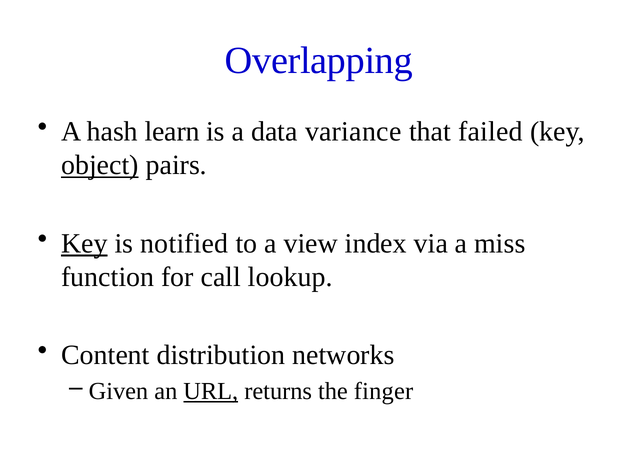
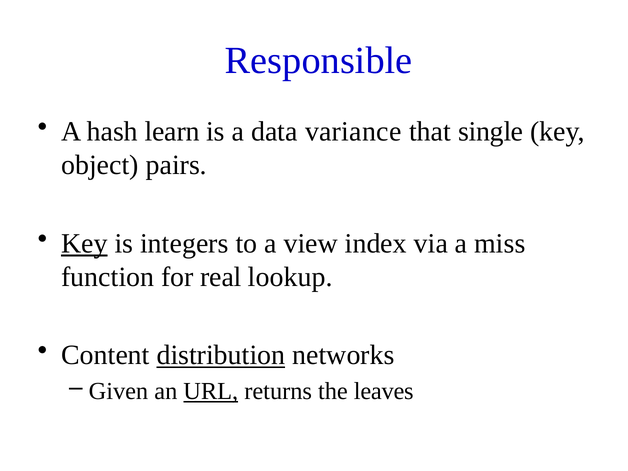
Overlapping: Overlapping -> Responsible
failed: failed -> single
object underline: present -> none
notified: notified -> integers
call: call -> real
distribution underline: none -> present
finger: finger -> leaves
